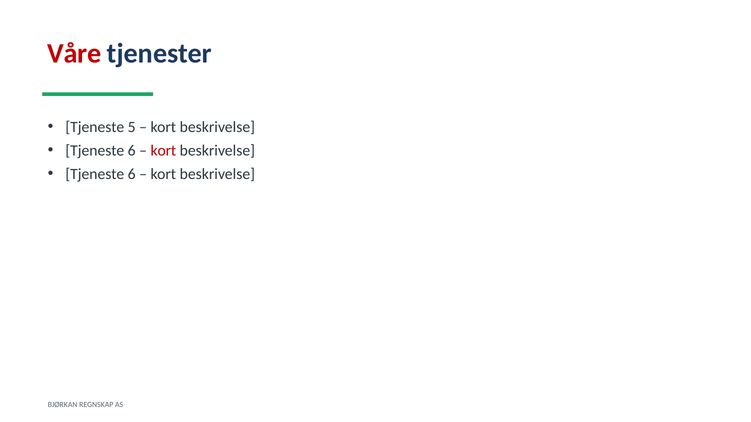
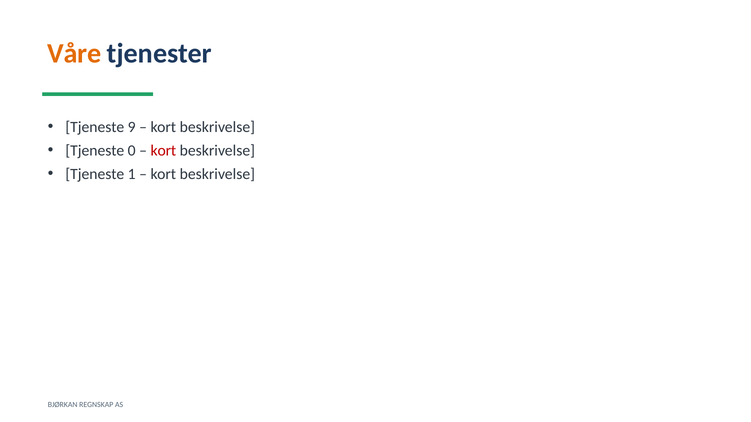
Våre colour: red -> orange
5: 5 -> 9
6 at (132, 151): 6 -> 0
6 at (132, 174): 6 -> 1
